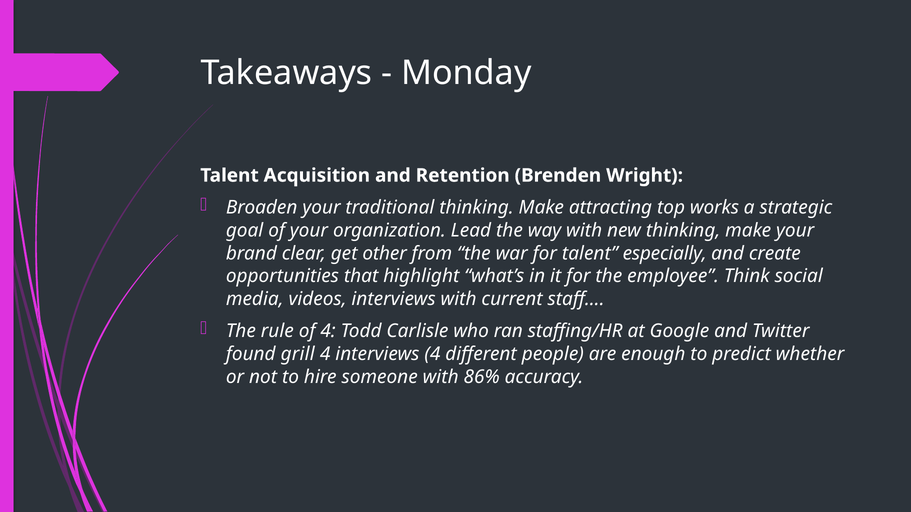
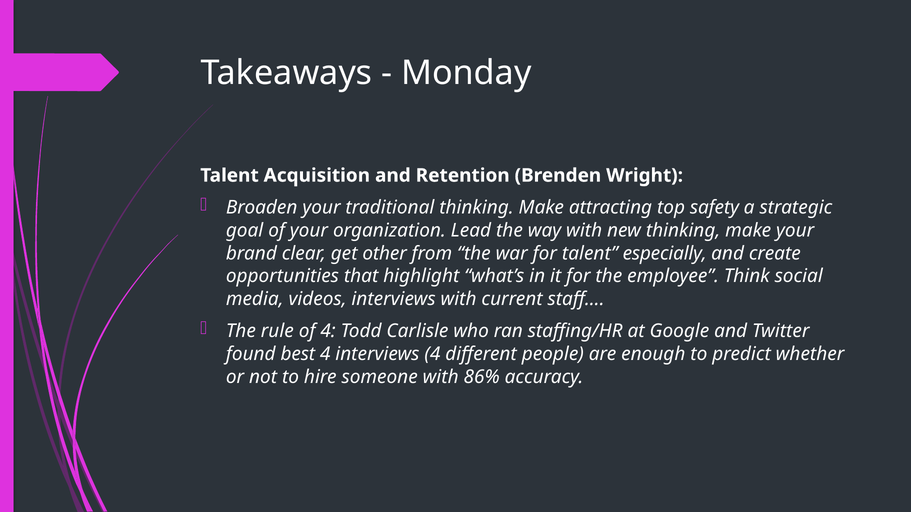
works: works -> safety
grill: grill -> best
